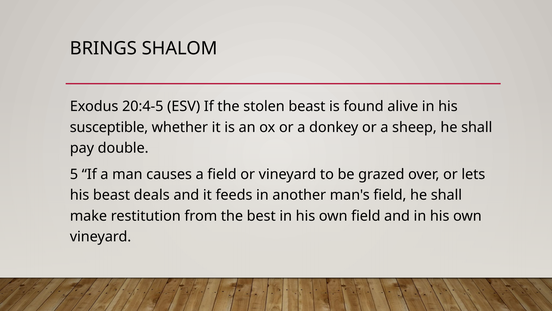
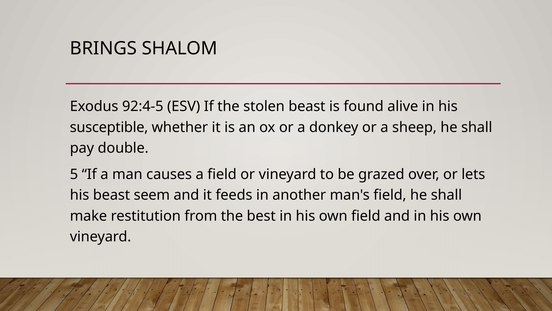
20:4-5: 20:4-5 -> 92:4-5
deals: deals -> seem
